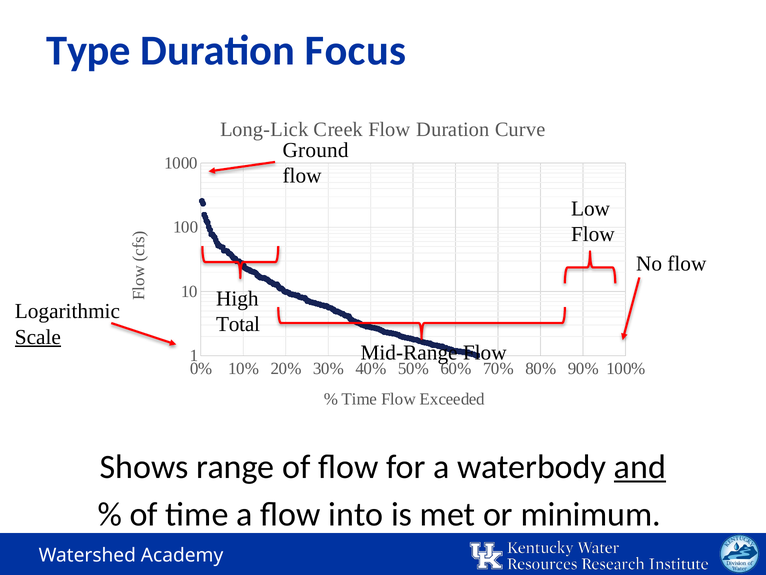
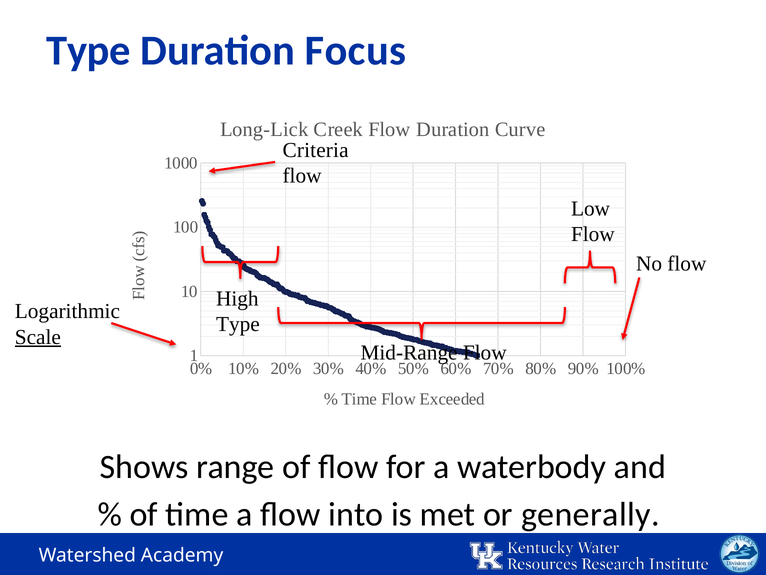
Ground: Ground -> Criteria
Total at (238, 324): Total -> Type
and underline: present -> none
minimum: minimum -> generally
